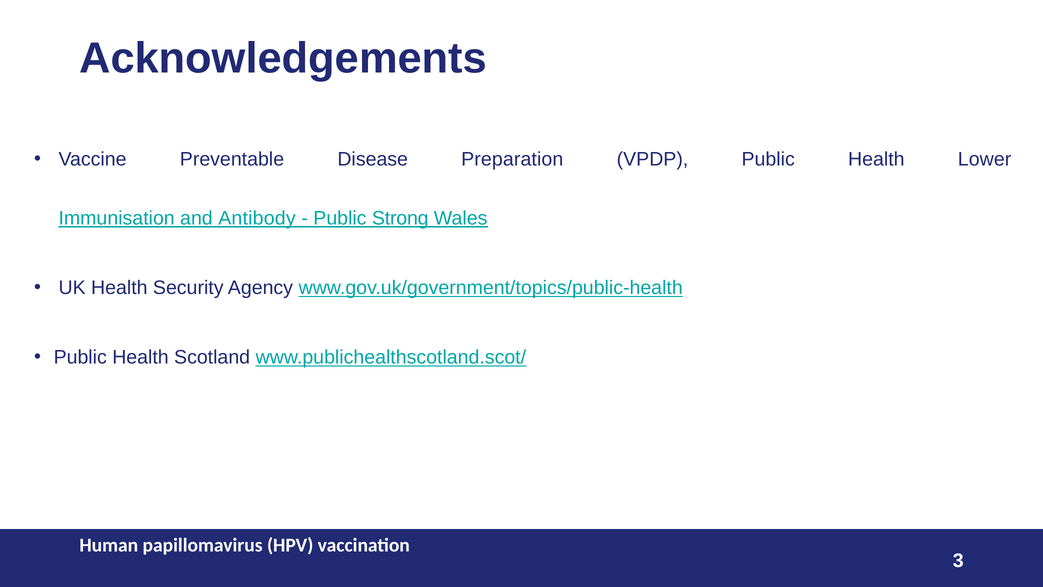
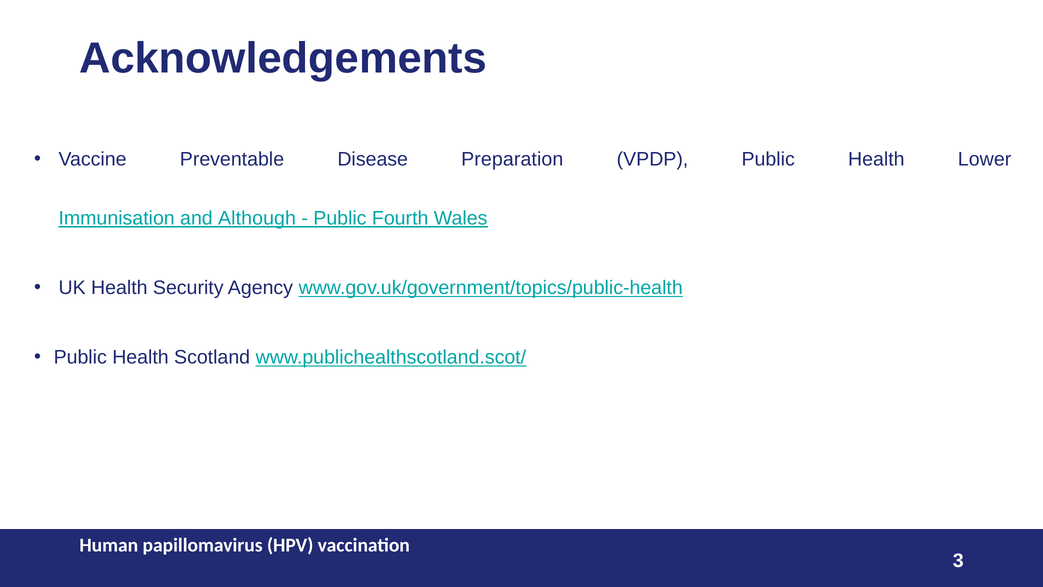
Antibody: Antibody -> Although
Strong: Strong -> Fourth
